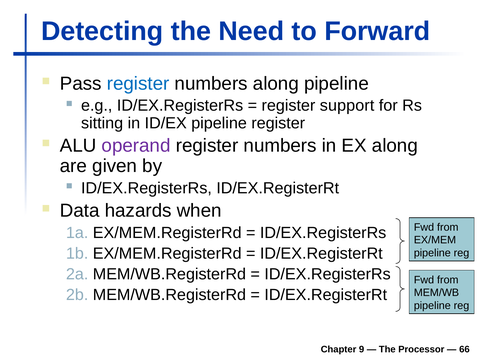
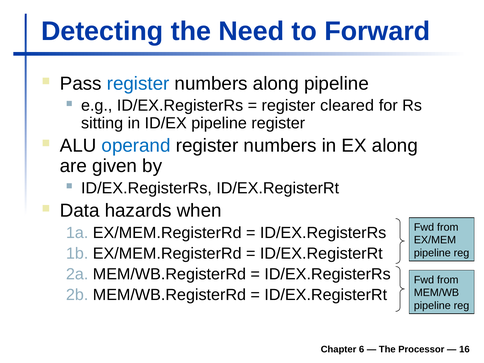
support: support -> cleared
operand colour: purple -> blue
9: 9 -> 6
66: 66 -> 16
